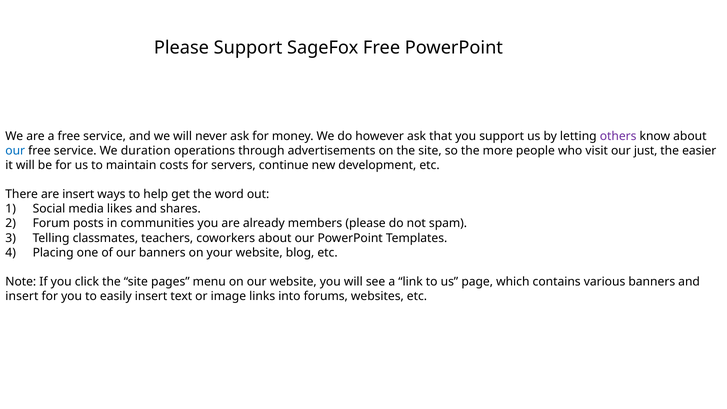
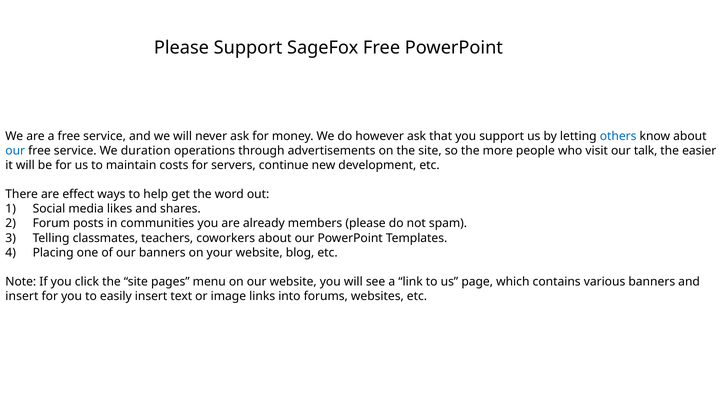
others colour: purple -> blue
just: just -> talk
are insert: insert -> effect
